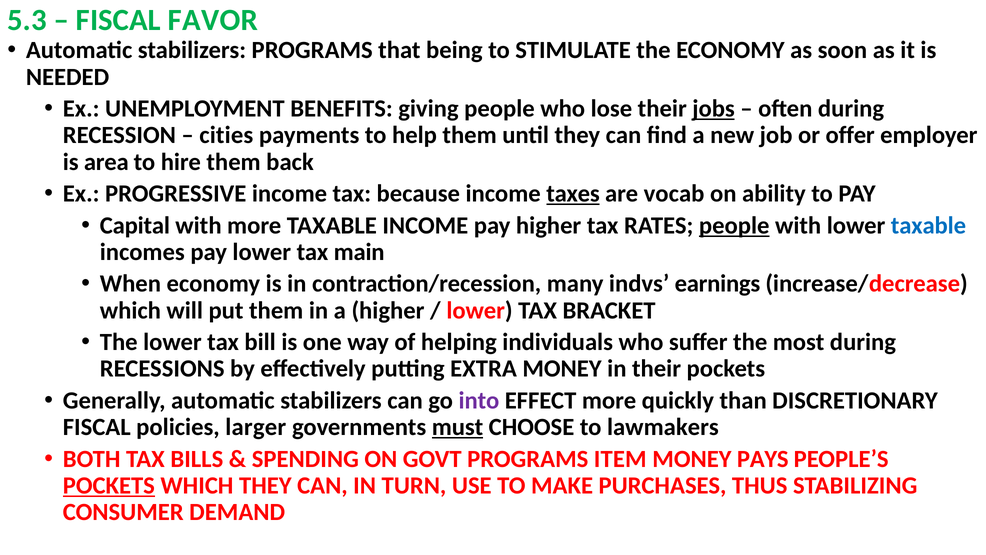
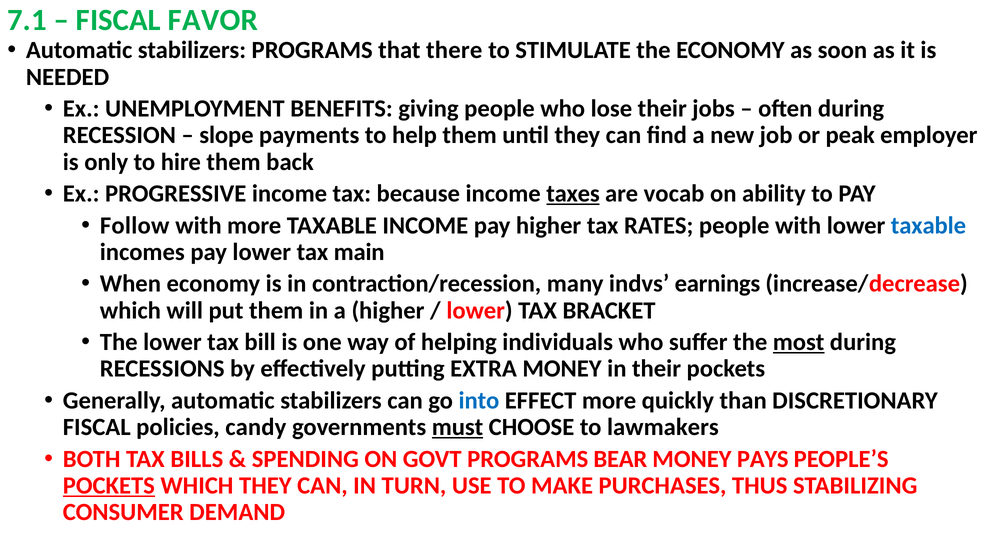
5.3: 5.3 -> 7.1
being: being -> there
jobs underline: present -> none
cities: cities -> slope
offer: offer -> peak
area: area -> only
Capital: Capital -> Follow
people at (734, 225) underline: present -> none
most underline: none -> present
into colour: purple -> blue
larger: larger -> candy
ITEM: ITEM -> BEAR
